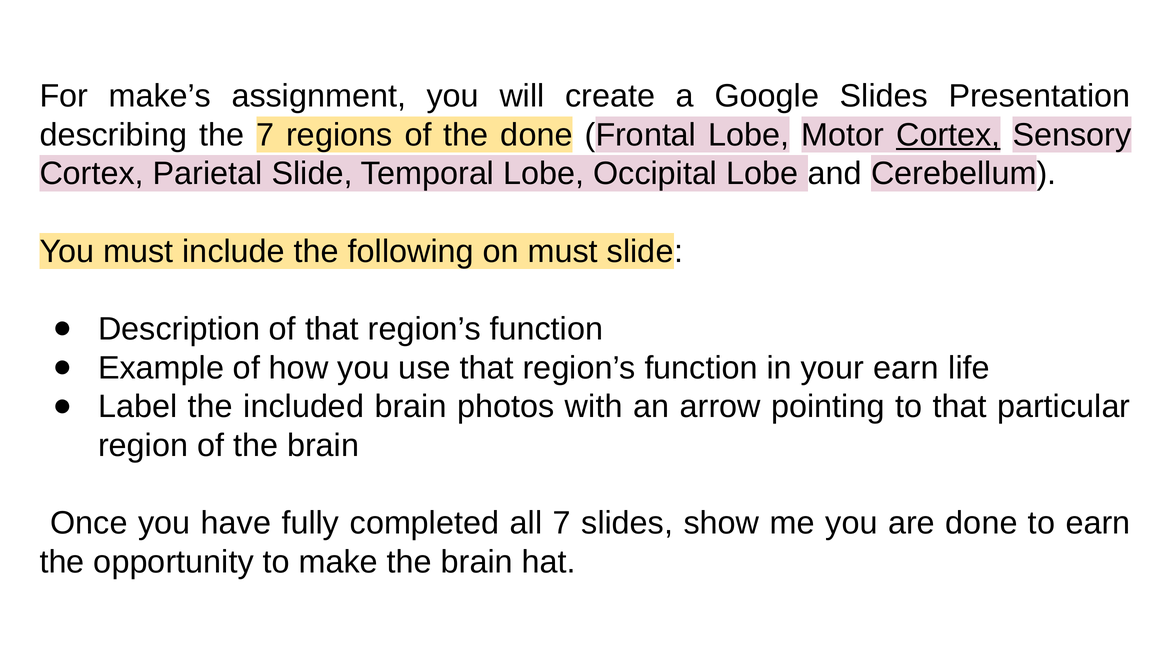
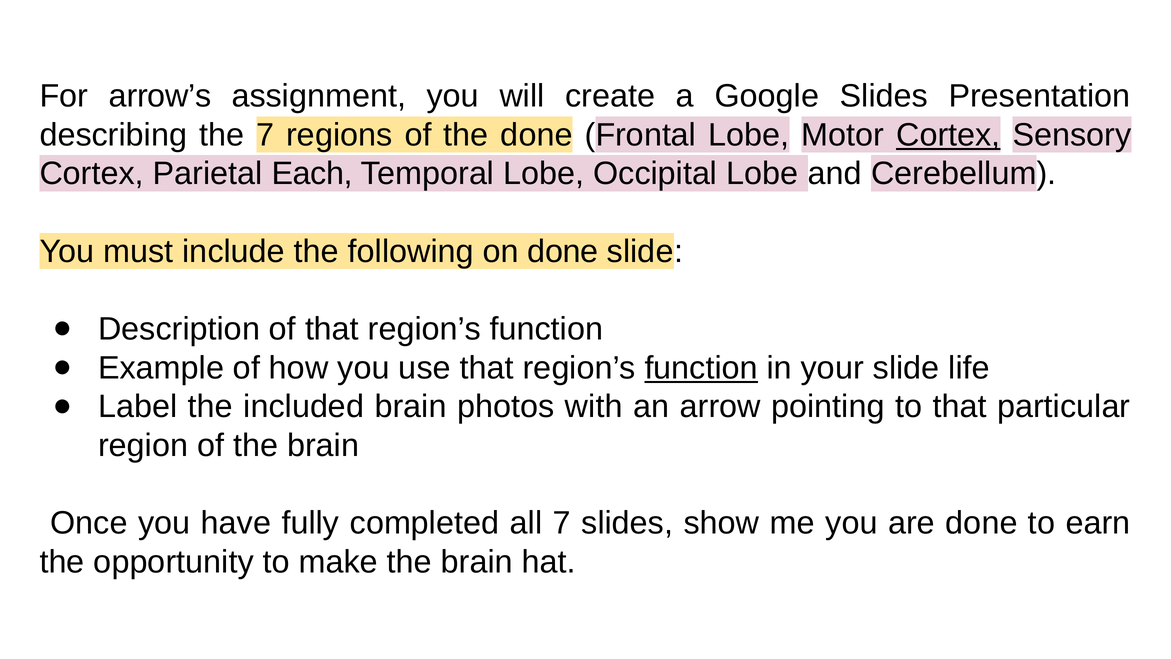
make’s: make’s -> arrow’s
Parietal Slide: Slide -> Each
on must: must -> done
function at (701, 368) underline: none -> present
your earn: earn -> slide
